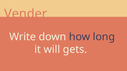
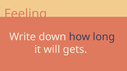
Vender: Vender -> Feeling
